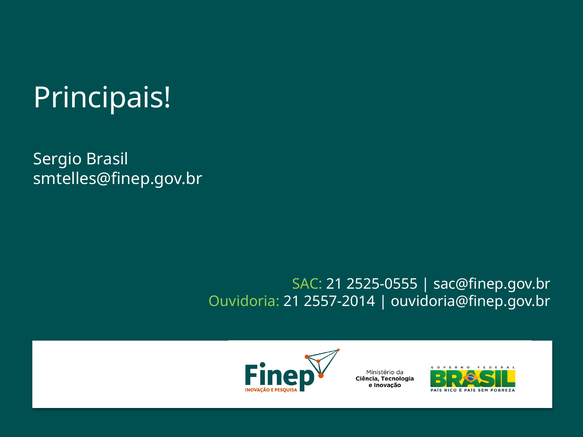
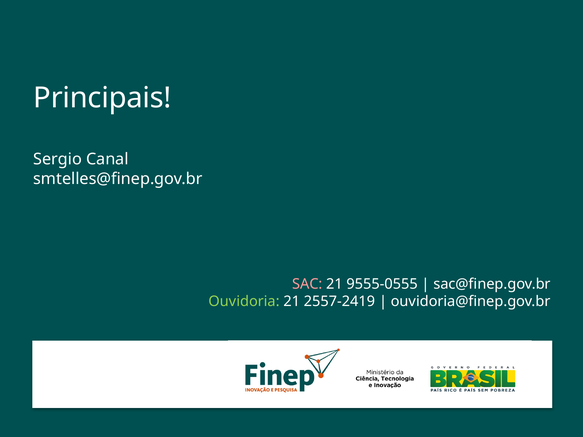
Brasil: Brasil -> Canal
SAC colour: light green -> pink
2525-0555: 2525-0555 -> 9555-0555
2557-2014: 2557-2014 -> 2557-2419
